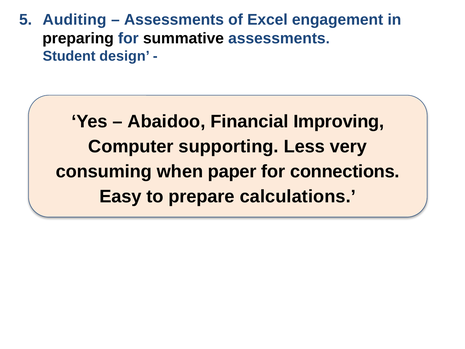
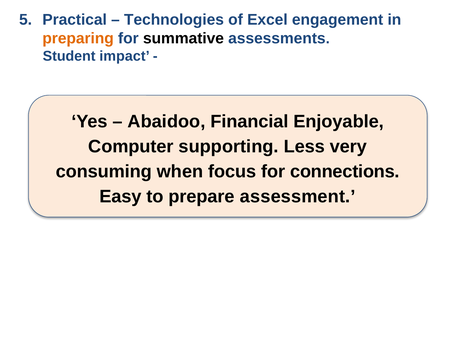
Auditing: Auditing -> Practical
Assessments at (174, 20): Assessments -> Technologies
preparing colour: black -> orange
design: design -> impact
Improving: Improving -> Enjoyable
paper: paper -> focus
calculations: calculations -> assessment
